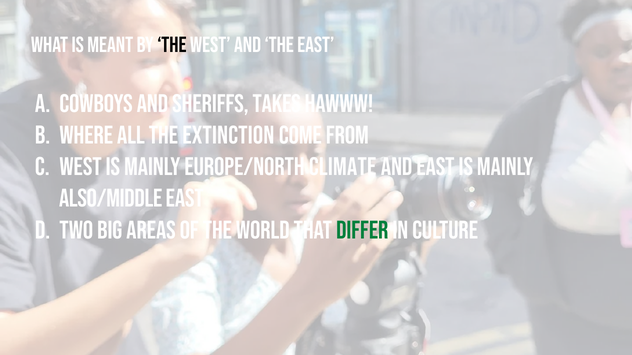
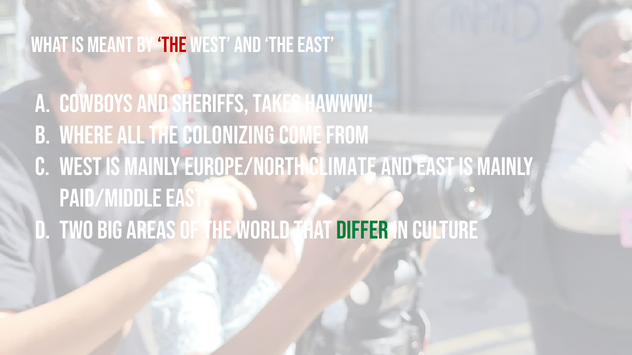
THE at (172, 45) colour: black -> red
EXTINCTION: EXTINCTION -> COLONIZING
Also/middle: Also/middle -> Paid/middle
